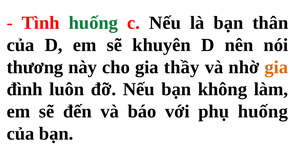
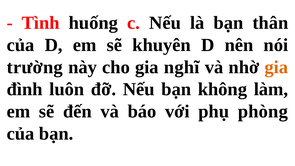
huống at (93, 23) colour: green -> black
thương: thương -> trường
thầy: thầy -> nghĩ
phụ huống: huống -> phòng
